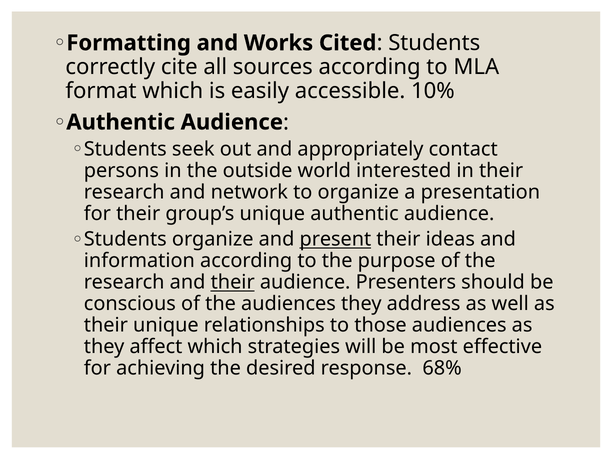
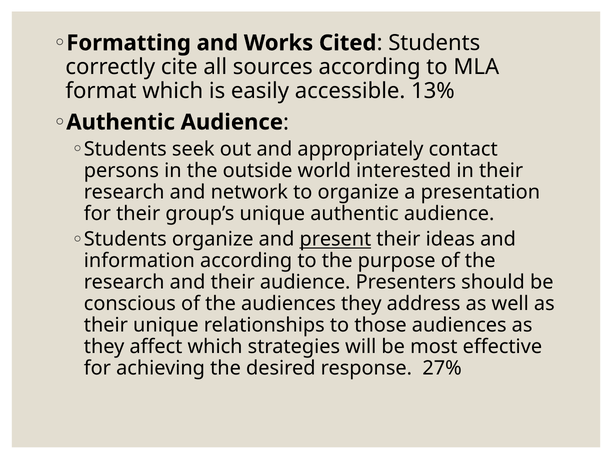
10%: 10% -> 13%
their at (233, 282) underline: present -> none
68%: 68% -> 27%
